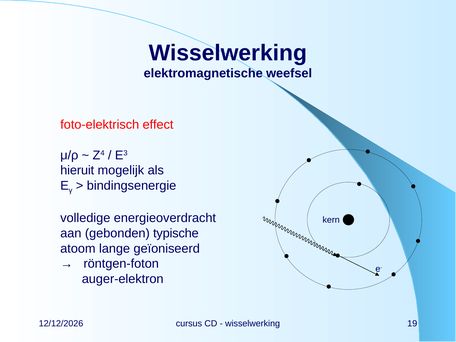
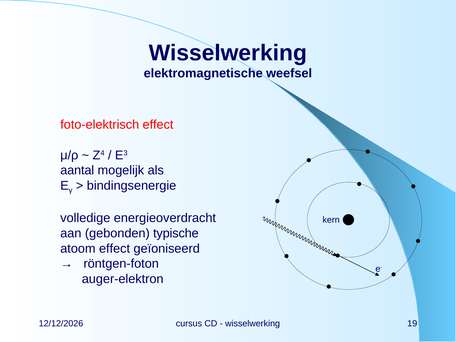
hieruit: hieruit -> aantal
atoom lange: lange -> effect
